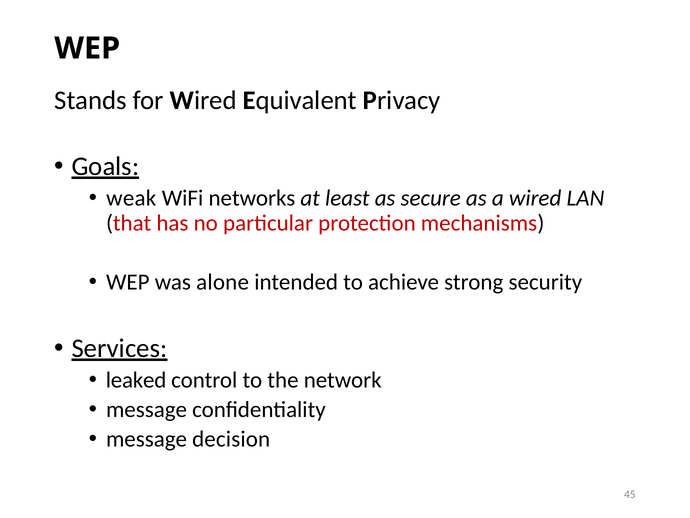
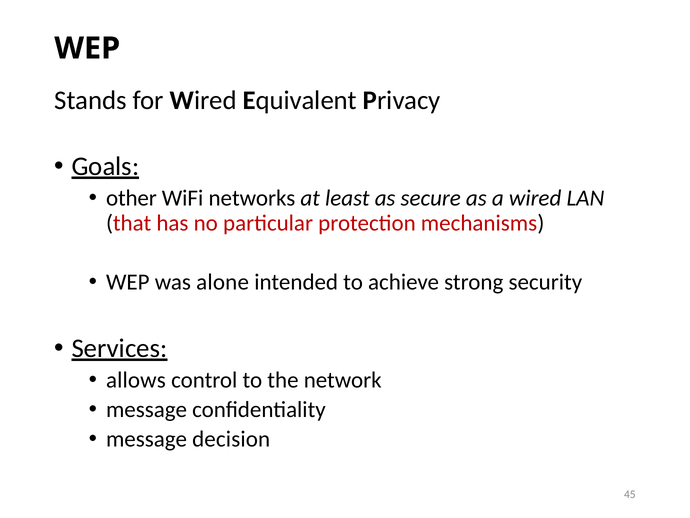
weak: weak -> other
leaked: leaked -> allows
